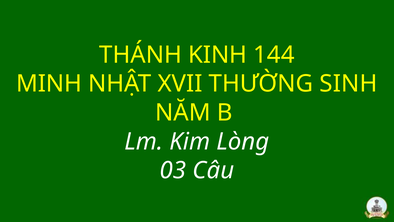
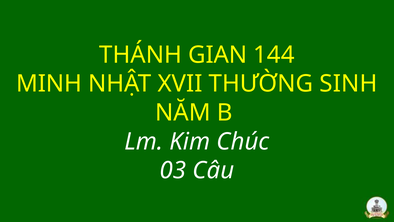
KINH: KINH -> GIAN
Lòng: Lòng -> Chúc
